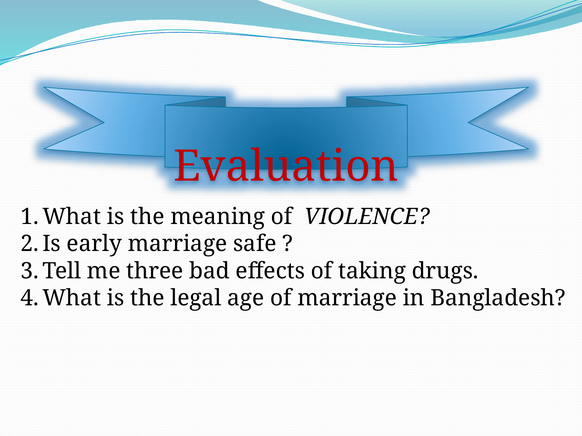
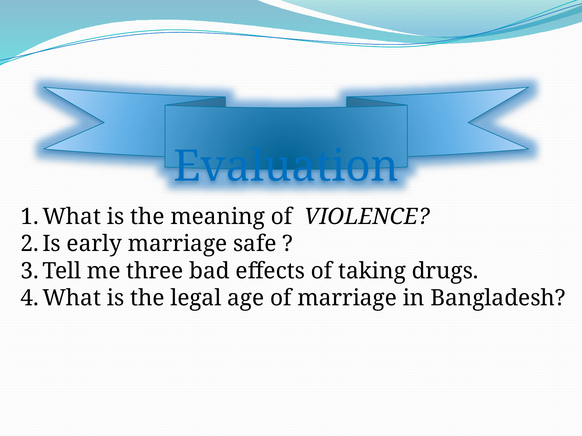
Evaluation colour: red -> blue
